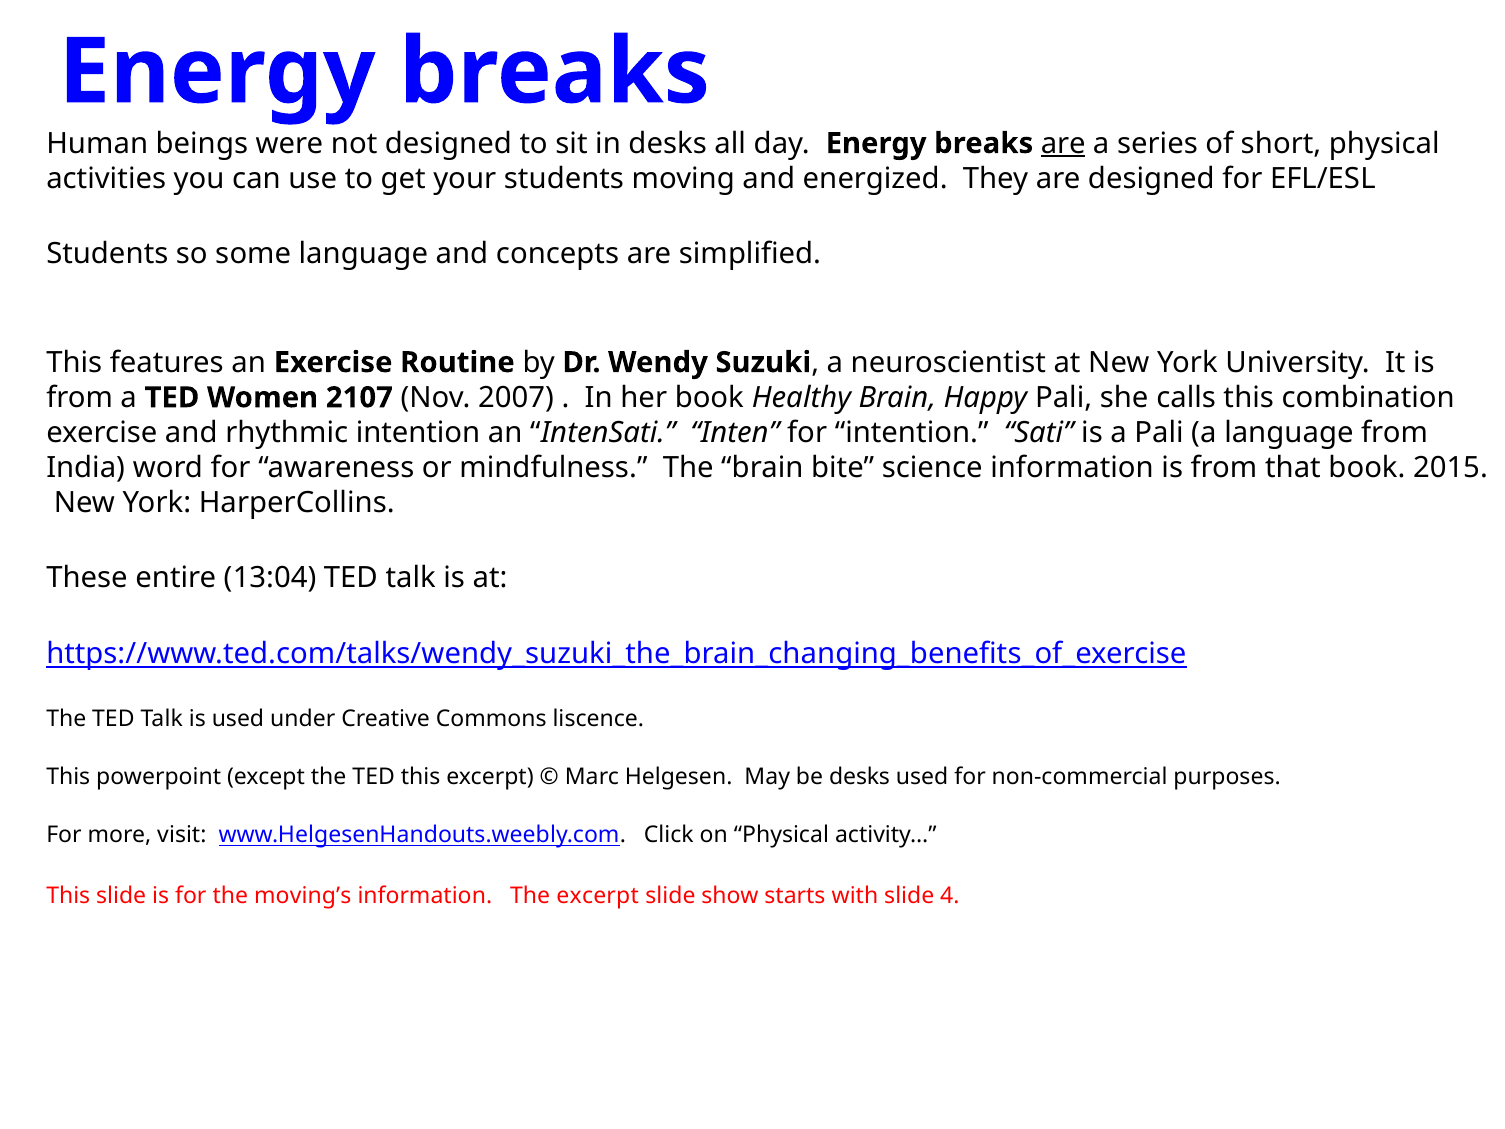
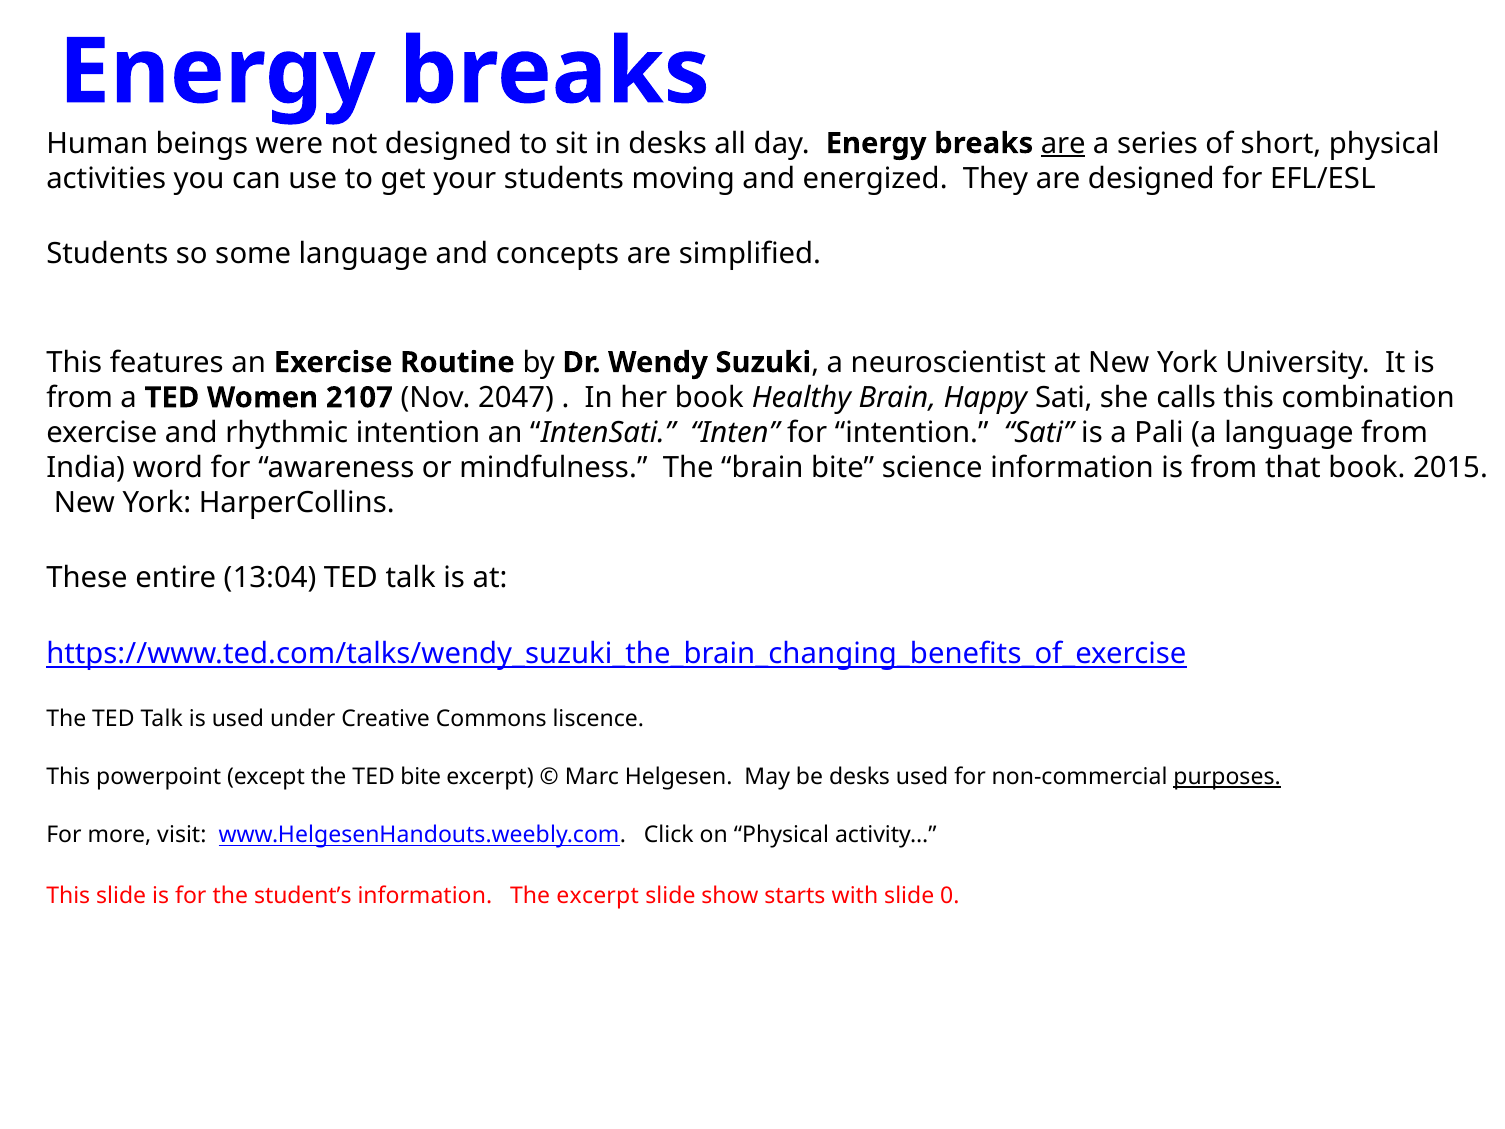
2007: 2007 -> 2047
Happy Pali: Pali -> Sati
TED this: this -> bite
purposes underline: none -> present
moving’s: moving’s -> student’s
4: 4 -> 0
